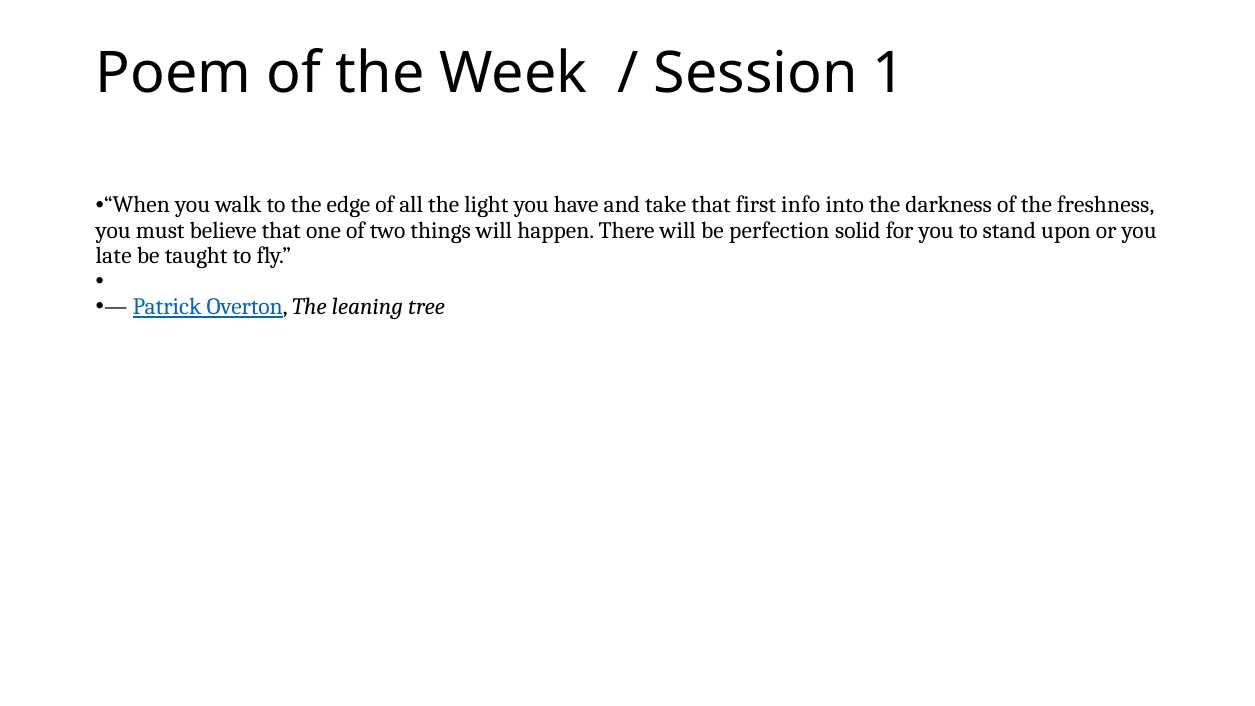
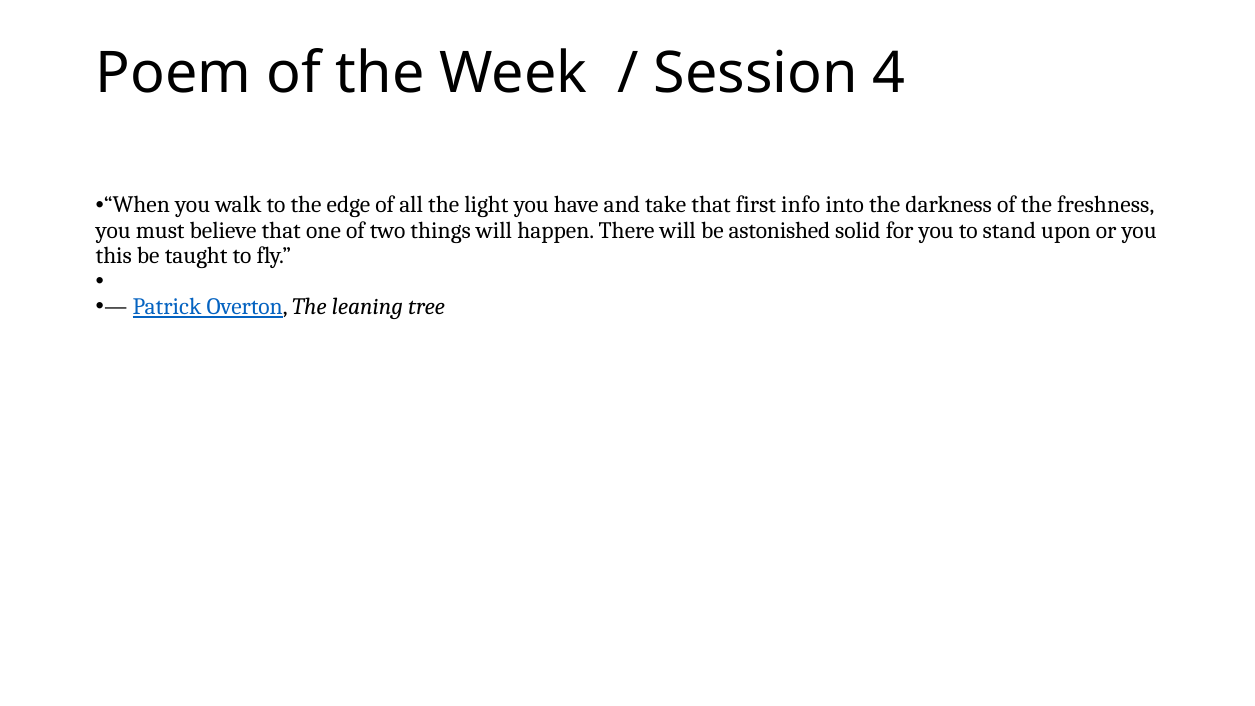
1: 1 -> 4
perfection: perfection -> astonished
late: late -> this
